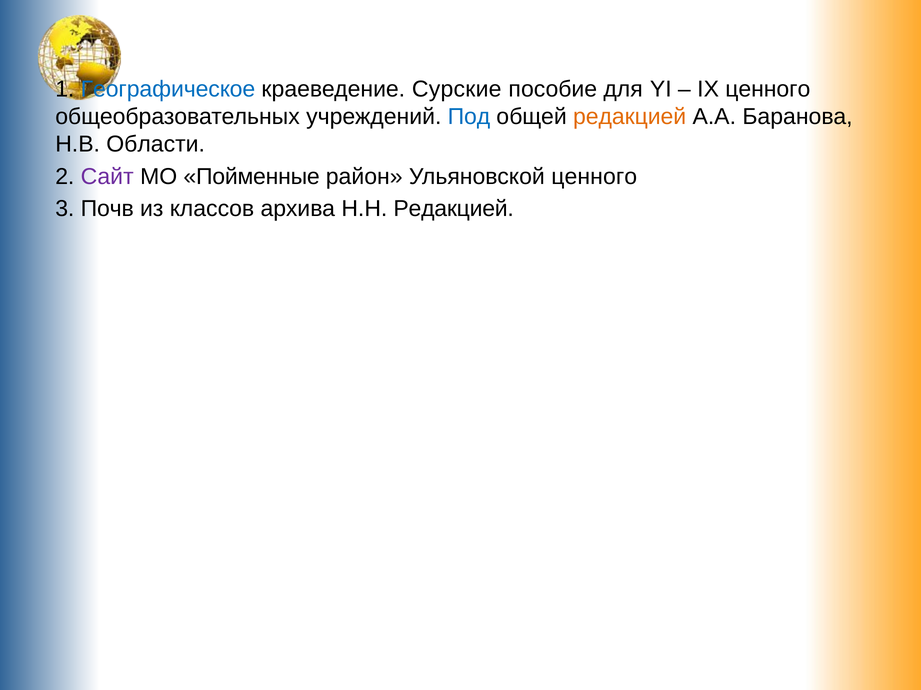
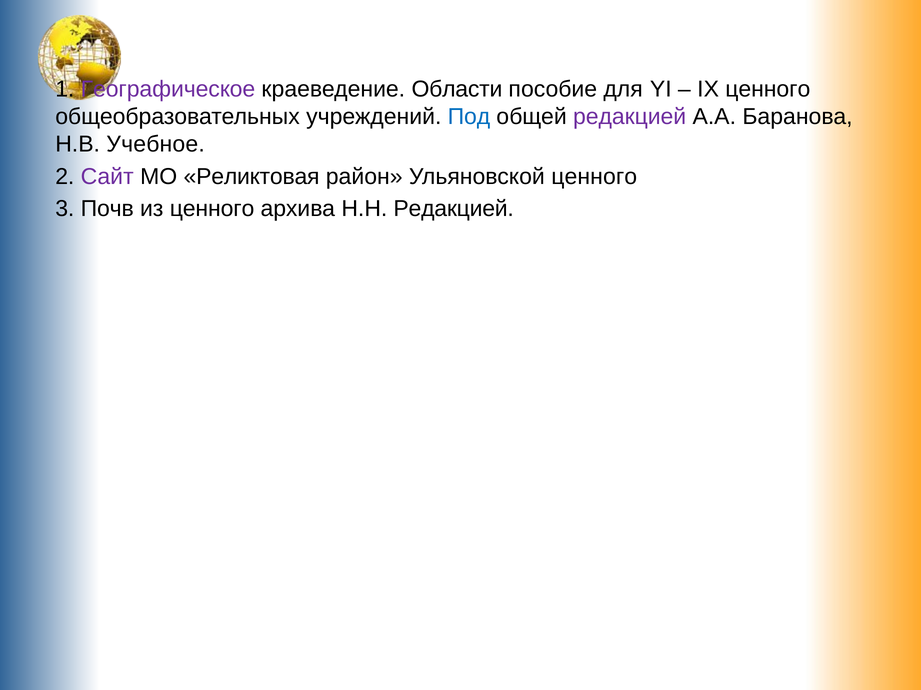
Географическое colour: blue -> purple
Сурские: Сурские -> Области
редакцией at (630, 117) colour: orange -> purple
Области: Области -> Учебное
Пойменные: Пойменные -> Реликтовая
из классов: классов -> ценного
